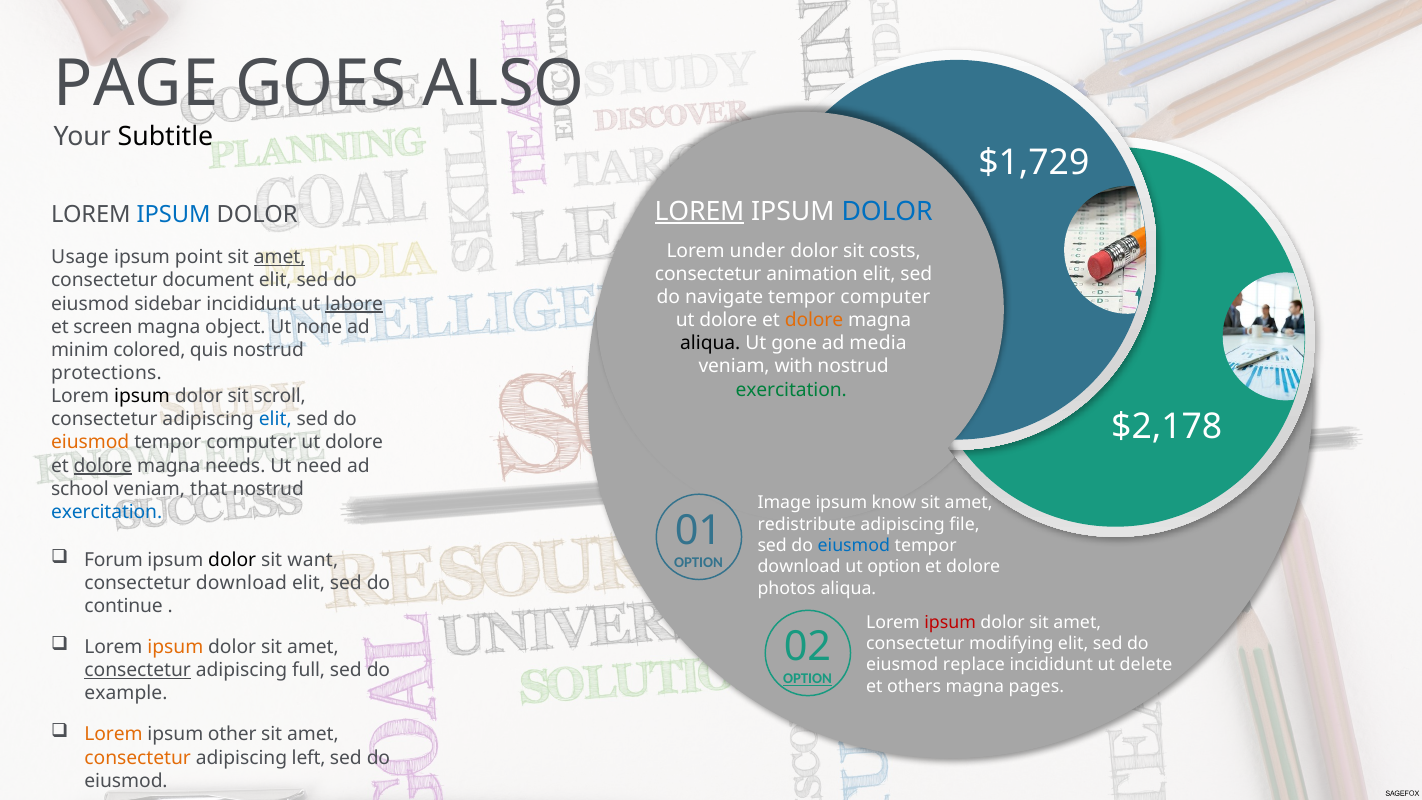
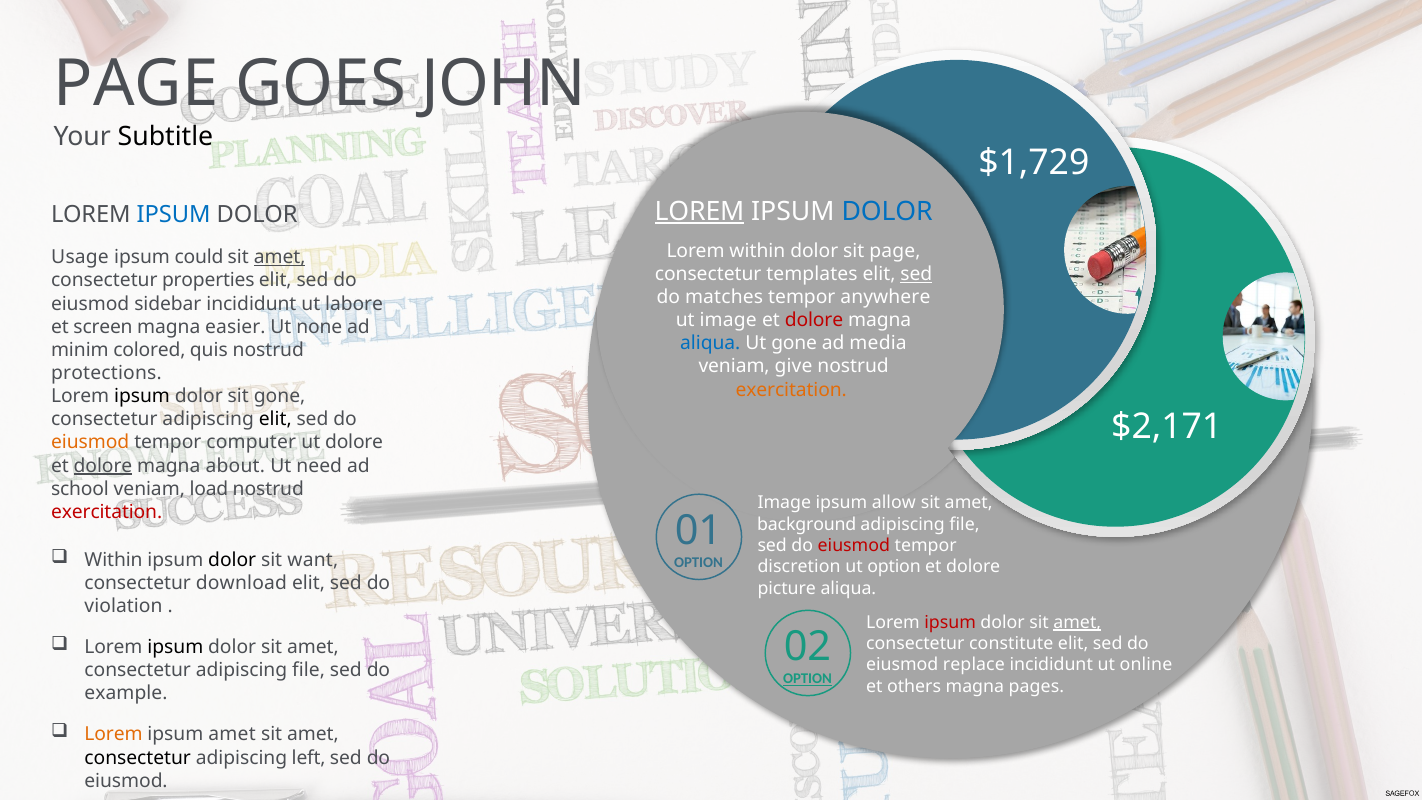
ALSO: ALSO -> JOHN
Lorem under: under -> within
sit costs: costs -> page
point: point -> could
animation: animation -> templates
sed at (916, 274) underline: none -> present
document: document -> properties
navigate: navigate -> matches
computer at (885, 297): computer -> anywhere
labore underline: present -> none
dolore at (728, 320): dolore -> image
dolore at (814, 320) colour: orange -> red
object: object -> easier
aliqua at (710, 343) colour: black -> blue
with: with -> give
exercitation at (791, 390) colour: green -> orange
sit scroll: scroll -> gone
elit at (275, 419) colour: blue -> black
$2,178: $2,178 -> $2,171
needs: needs -> about
that: that -> load
know: know -> allow
exercitation at (107, 512) colour: blue -> red
redistribute: redistribute -> background
eiusmod at (854, 546) colour: blue -> red
Forum at (114, 560): Forum -> Within
download at (799, 567): download -> discretion
photos: photos -> picture
continue: continue -> violation
amet at (1077, 622) underline: none -> present
ipsum at (175, 647) colour: orange -> black
modifying: modifying -> constitute
delete: delete -> online
consectetur at (138, 670) underline: present -> none
full at (309, 670): full -> file
ipsum other: other -> amet
consectetur at (138, 758) colour: orange -> black
